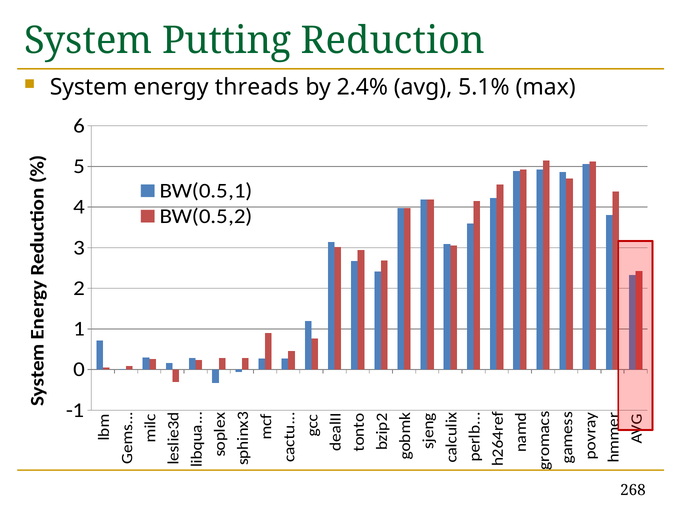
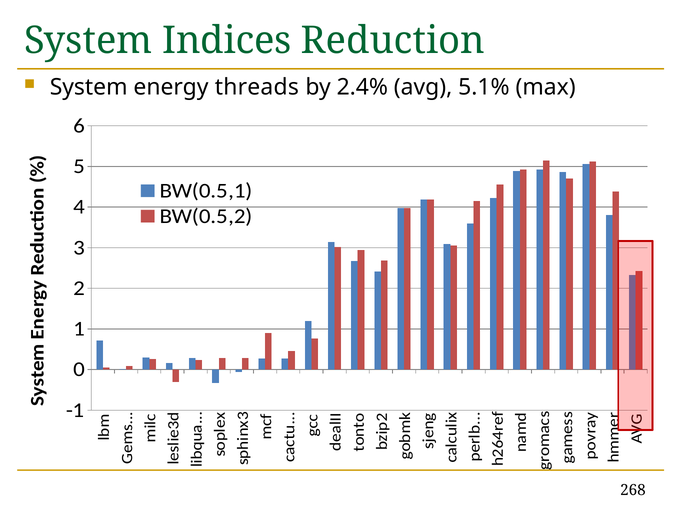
Putting: Putting -> Indices
